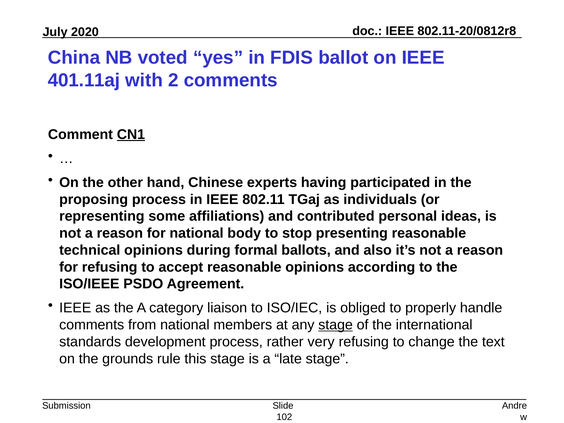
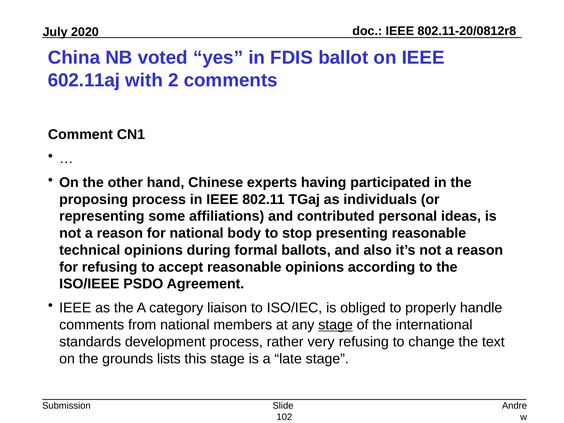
401.11aj: 401.11aj -> 602.11aj
CN1 underline: present -> none
rule: rule -> lists
